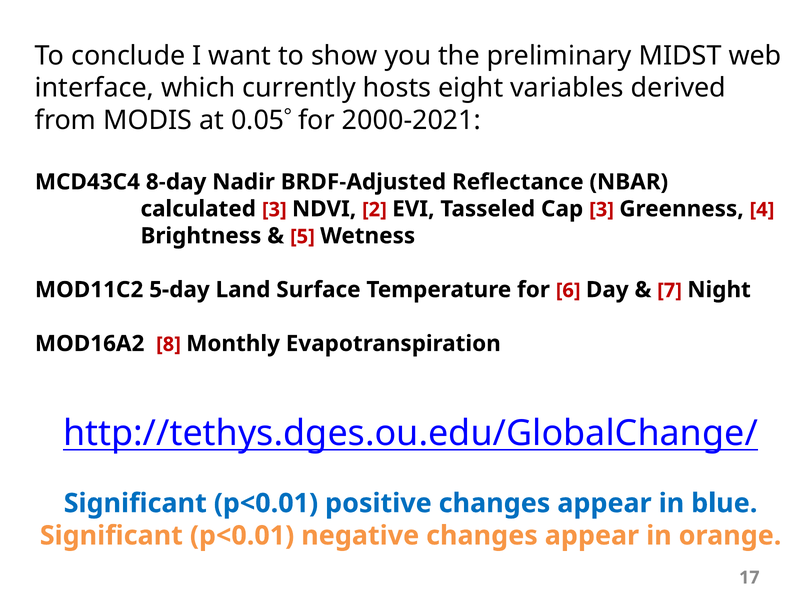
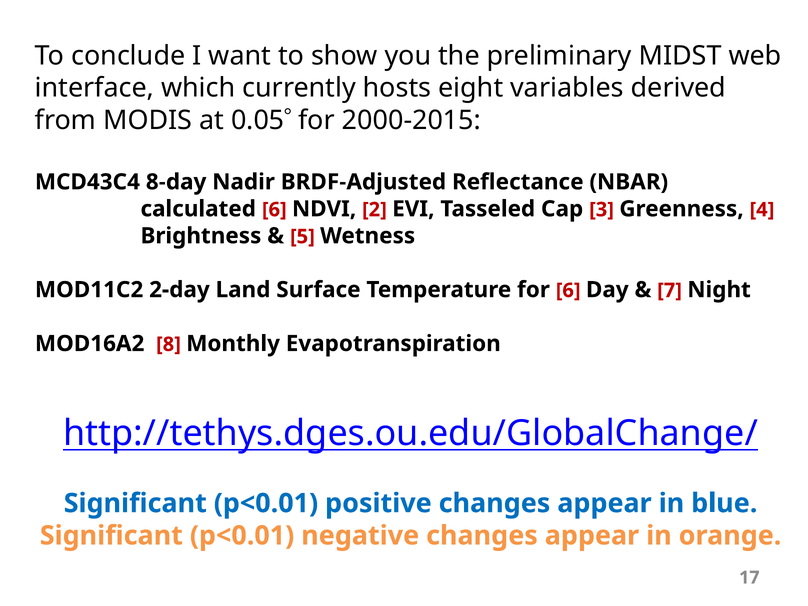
2000-2021: 2000-2021 -> 2000-2015
calculated 3: 3 -> 6
5-day: 5-day -> 2-day
